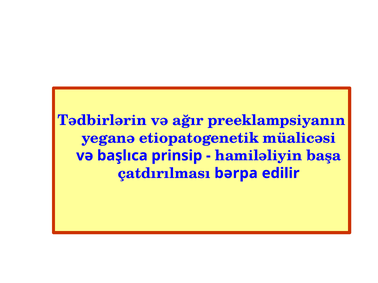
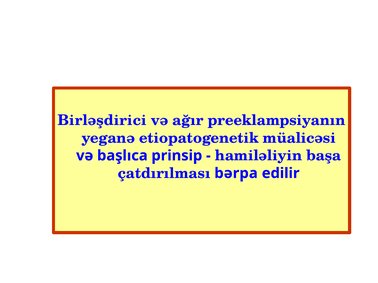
Tədbirlərin: Tədbirlərin -> Birləşdirici
